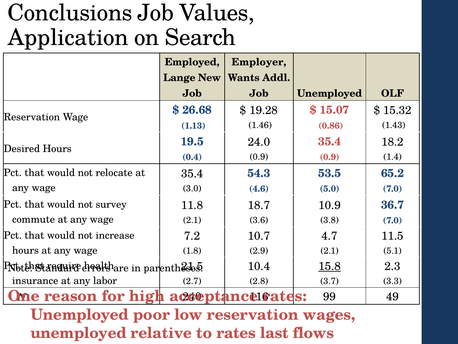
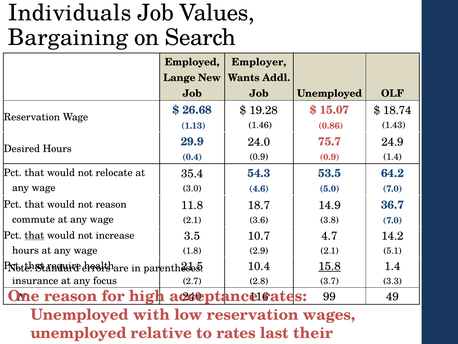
Conclusions: Conclusions -> Individuals
Application: Application -> Bargaining
15.32: 15.32 -> 18.74
18.2: 18.2 -> 24.9
19.5: 19.5 -> 29.9
35.4 at (330, 142): 35.4 -> 75.7
65.2: 65.2 -> 64.2
not survey: survey -> reason
10.9: 10.9 -> 14.9
that at (34, 235) underline: none -> present
7.2: 7.2 -> 3.5
11.5: 11.5 -> 14.2
2.3 at (393, 266): 2.3 -> 1.4
labor: labor -> focus
poor: poor -> with
flows: flows -> their
